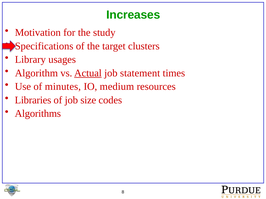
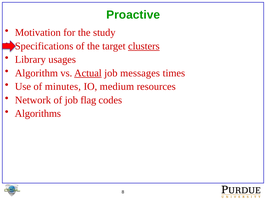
Increases: Increases -> Proactive
clusters underline: none -> present
statement: statement -> messages
Libraries: Libraries -> Network
size: size -> flag
